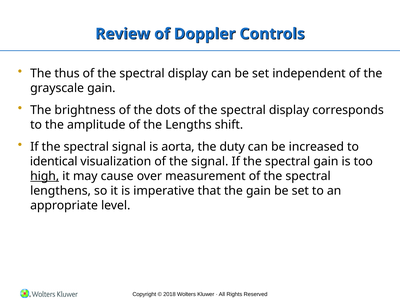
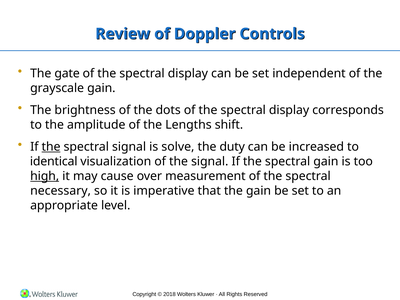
thus: thus -> gate
the at (51, 147) underline: none -> present
aorta: aorta -> solve
lengthens: lengthens -> necessary
